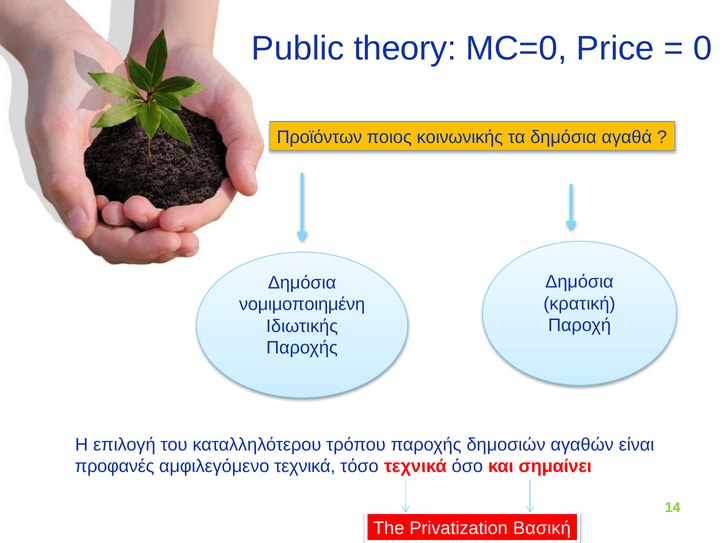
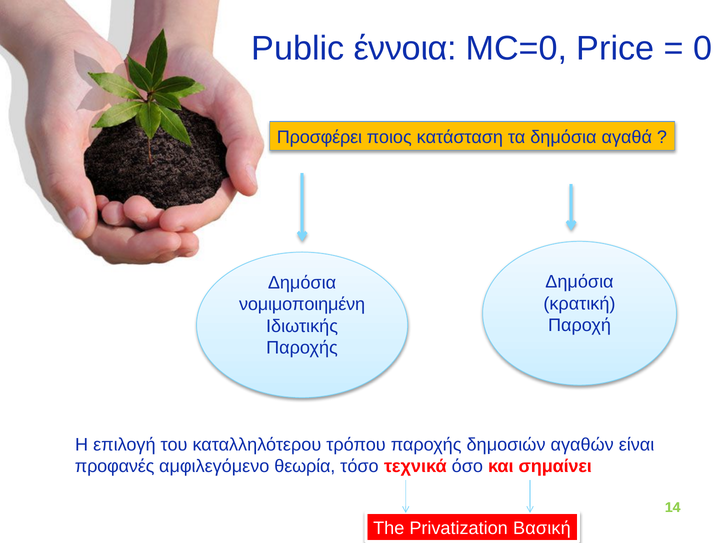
theory: theory -> έννοια
Προϊόντων: Προϊόντων -> Προσφέρει
κοινωνικής: κοινωνικής -> κατάσταση
αμφιλεγόμενο τεχνικά: τεχνικά -> θεωρία
